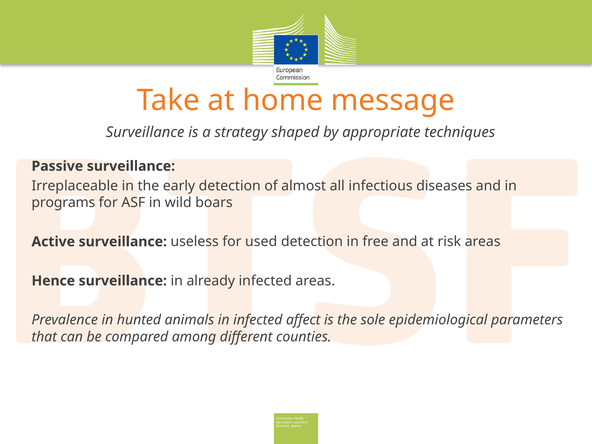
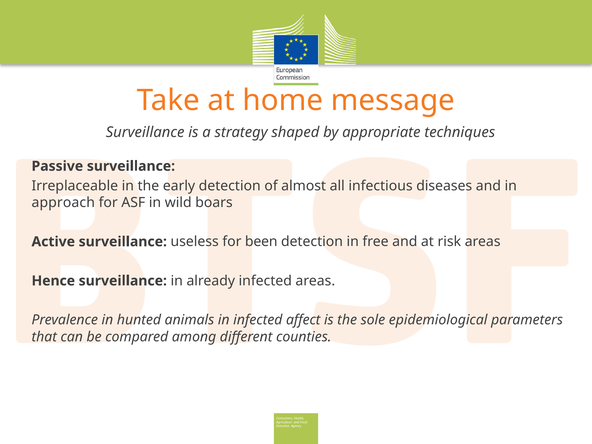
programs: programs -> approach
used: used -> been
